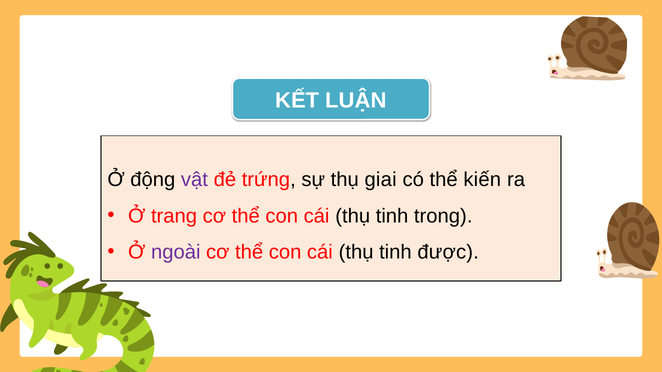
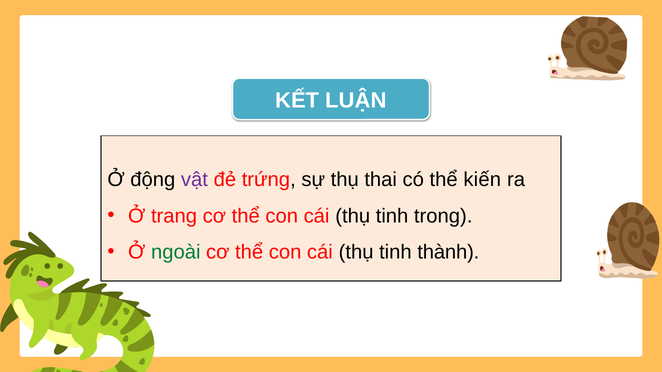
giai: giai -> thai
ngoài colour: purple -> green
được: được -> thành
